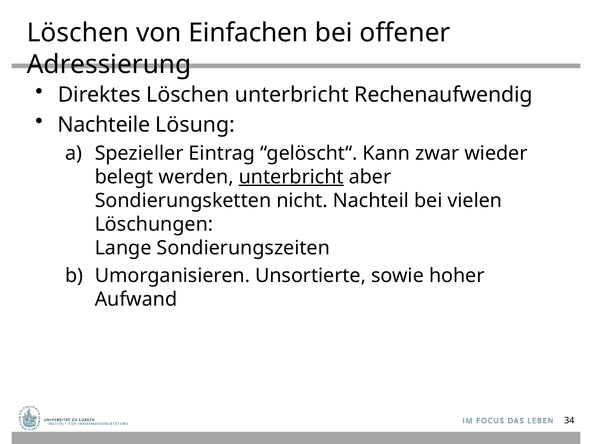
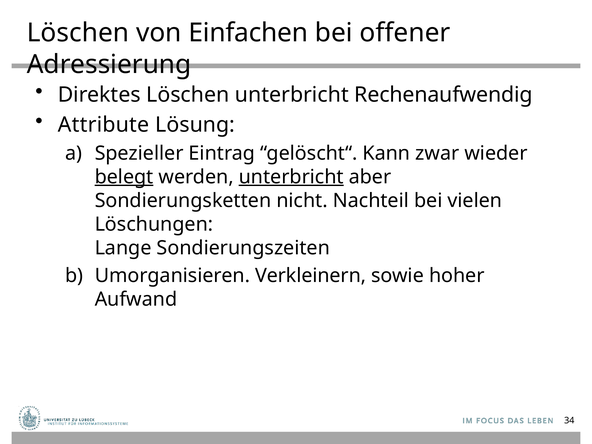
Nachteile: Nachteile -> Attribute
belegt underline: none -> present
Unsortierte: Unsortierte -> Verkleinern
